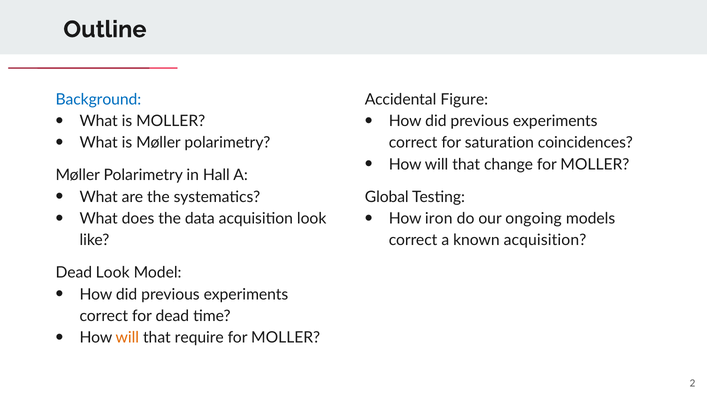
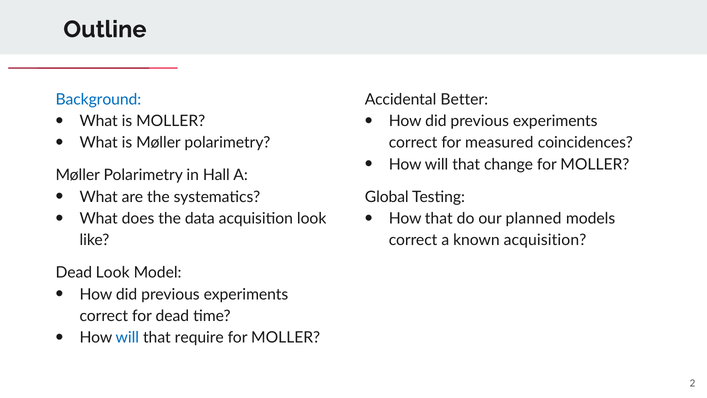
Figure: Figure -> Better
saturation: saturation -> measured
How iron: iron -> that
ongoing: ongoing -> planned
will at (127, 337) colour: orange -> blue
